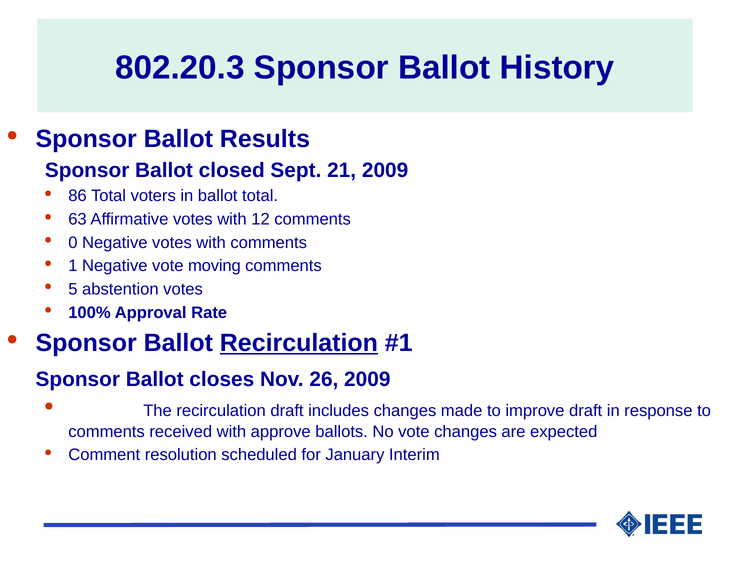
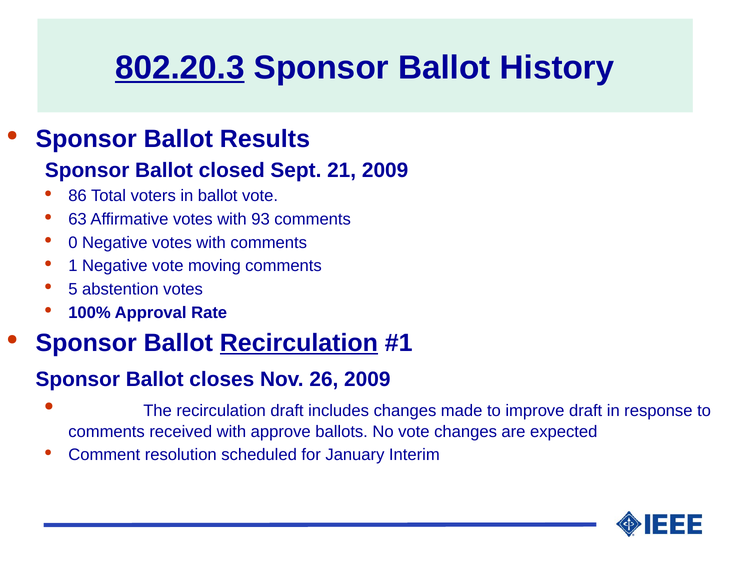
802.20.3 underline: none -> present
ballot total: total -> vote
12: 12 -> 93
